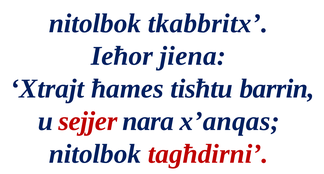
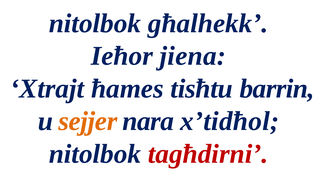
tkabbritx: tkabbritx -> għalhekk
sejjer colour: red -> orange
x’anqas: x’anqas -> x’tidħol
